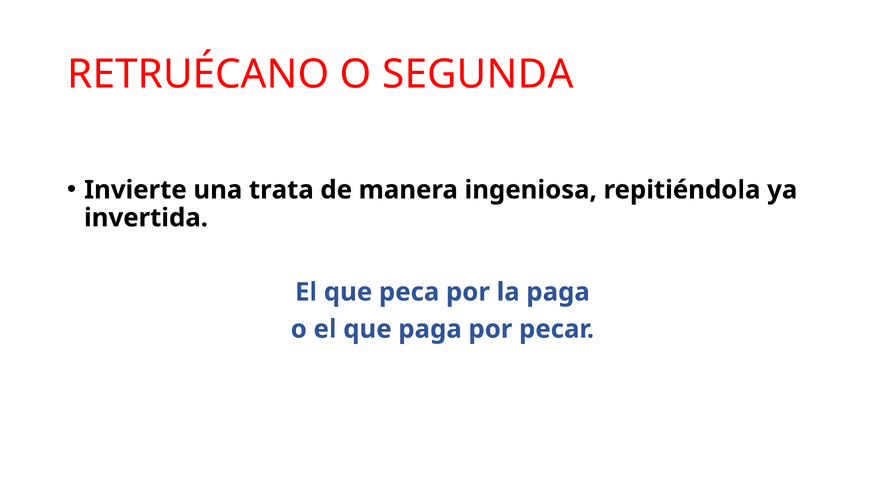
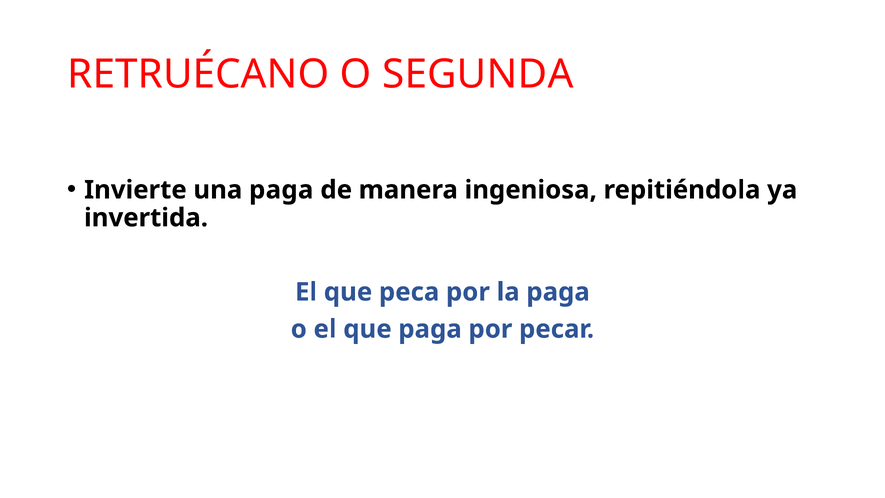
una trata: trata -> paga
